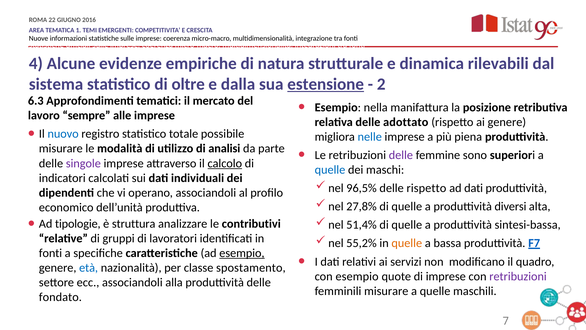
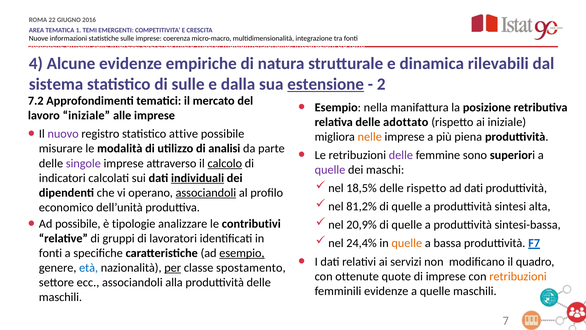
di oltre: oltre -> sulle
6.3: 6.3 -> 7.2
lavoro sempre: sempre -> iniziale
ai genere: genere -> iniziale
nuovo colour: blue -> purple
totale: totale -> attive
nelle colour: blue -> orange
quelle at (330, 170) colour: blue -> purple
individuali underline: none -> present
96,5%: 96,5% -> 18,5%
associandoli at (206, 192) underline: none -> present
27,8%: 27,8% -> 81,2%
diversi: diversi -> sintesi
Ad tipologie: tipologie -> possibile
struttura: struttura -> tipologie
51,4%: 51,4% -> 20,9%
55,2%: 55,2% -> 24,4%
per underline: none -> present
con esempio: esempio -> ottenute
retribuzioni at (518, 276) colour: purple -> orange
femminili misurare: misurare -> evidenze
fondato at (60, 297): fondato -> maschili
